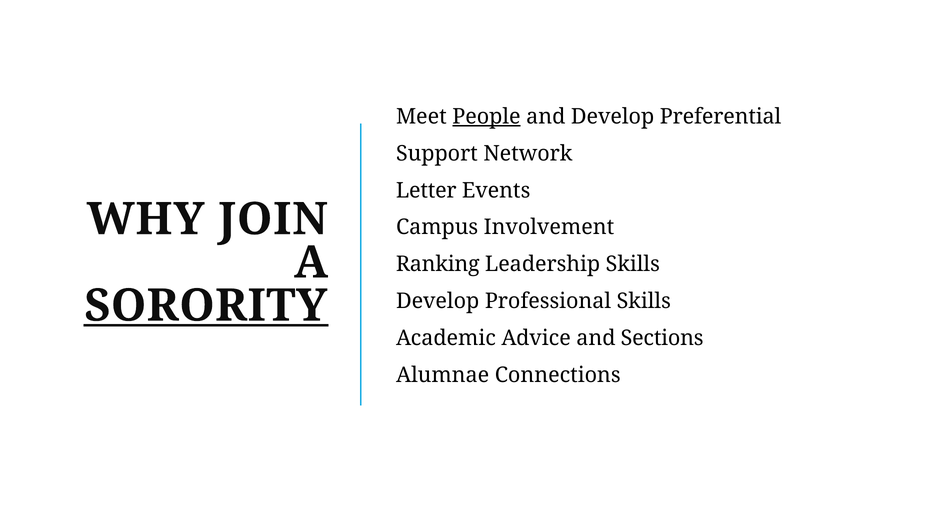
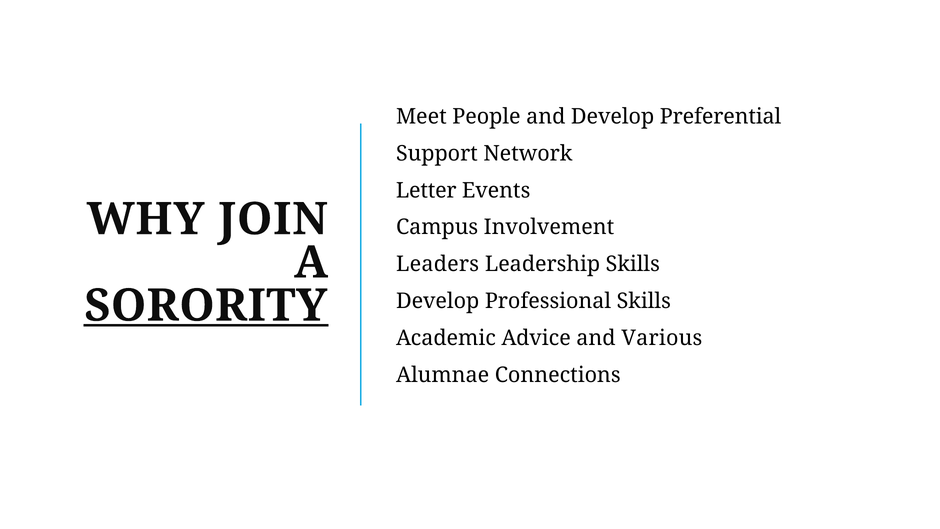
People underline: present -> none
Ranking: Ranking -> Leaders
Sections: Sections -> Various
